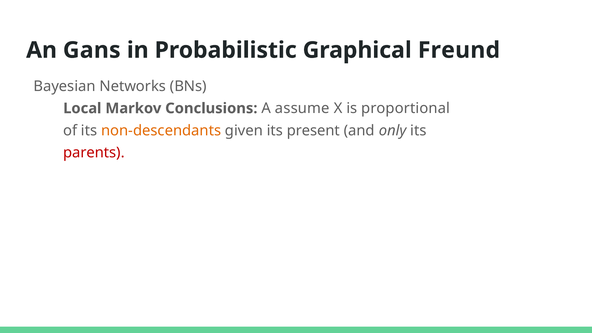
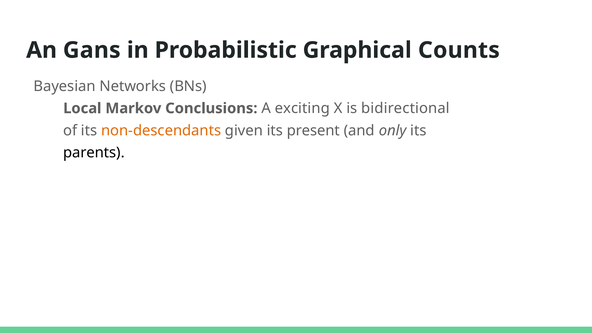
Freund: Freund -> Counts
assume: assume -> exciting
proportional: proportional -> bidirectional
parents colour: red -> black
